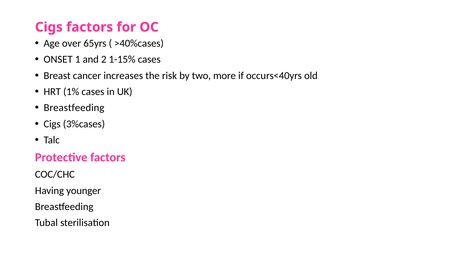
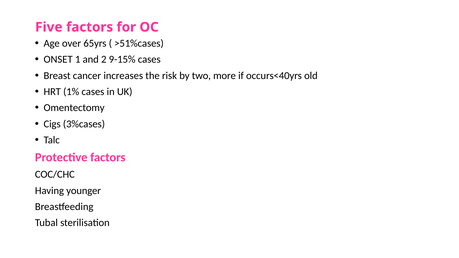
Cigs at (49, 27): Cigs -> Five
>40%cases: >40%cases -> >51%cases
1-15%: 1-15% -> 9-15%
Breastfeeding at (74, 108): Breastfeeding -> Omentectomy
